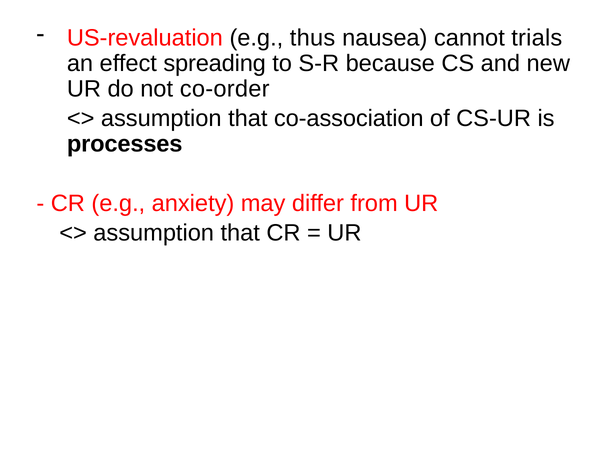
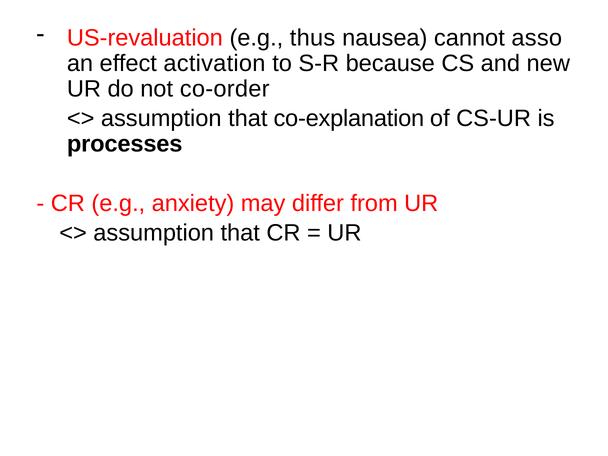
trials: trials -> asso
spreading: spreading -> activation
co-association: co-association -> co-explanation
